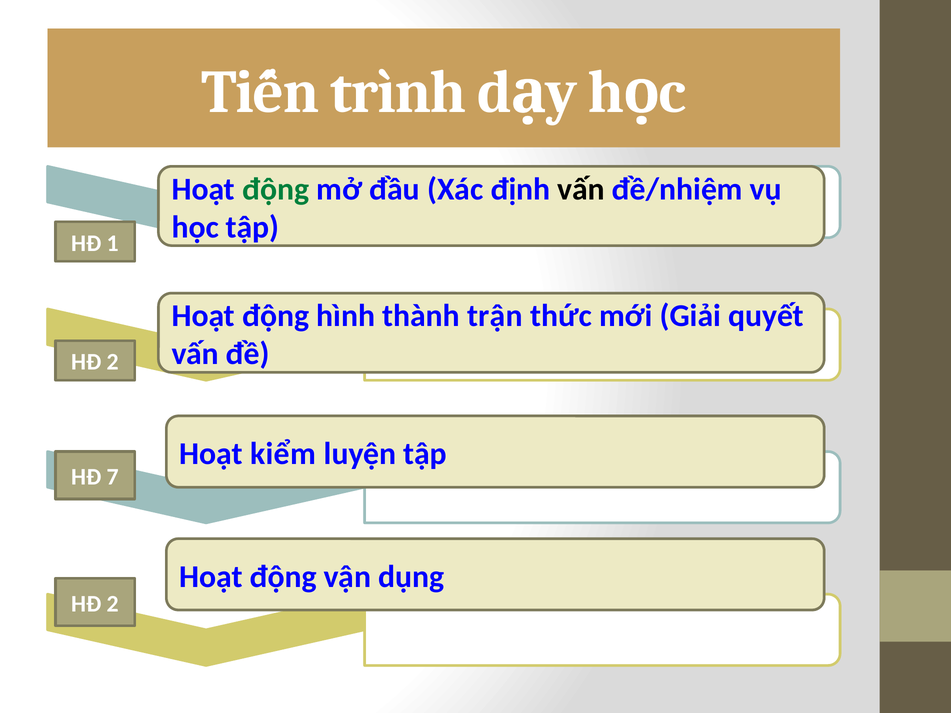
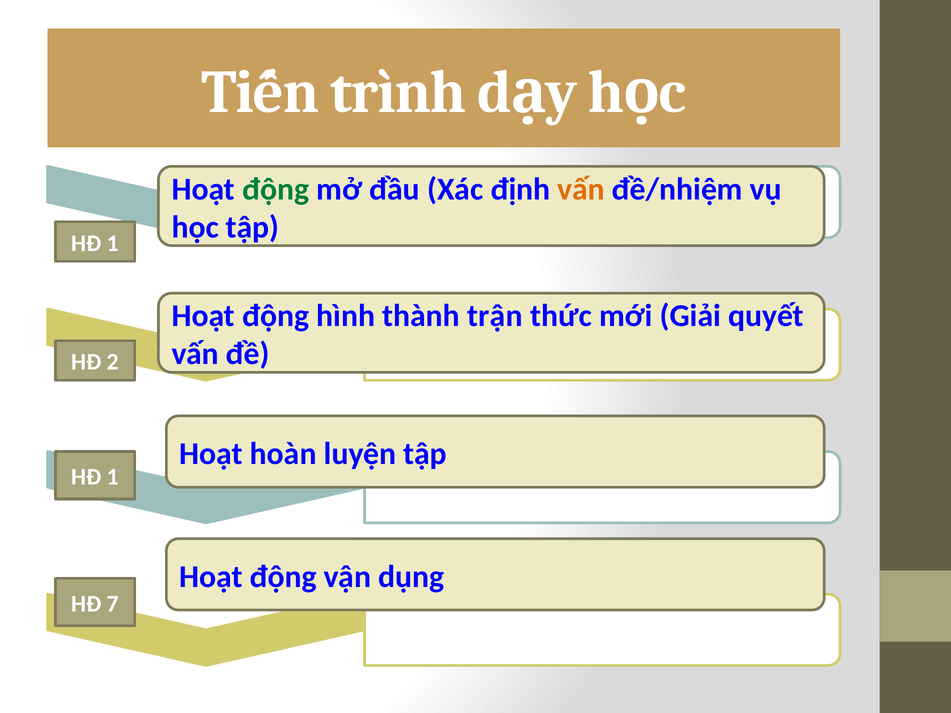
vấn at (581, 189) colour: black -> orange
kiểm: kiểm -> hoàn
7 at (113, 477): 7 -> 1
2 at (113, 604): 2 -> 7
